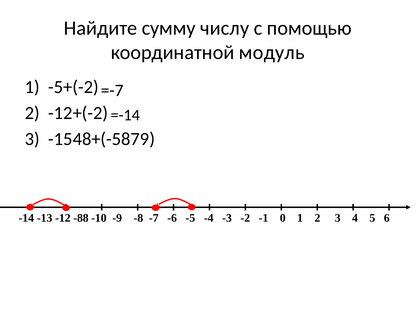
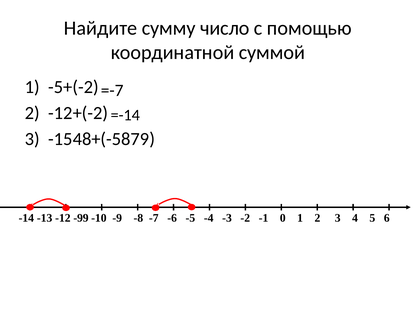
числу: числу -> число
модуль: модуль -> суммой
-88: -88 -> -99
